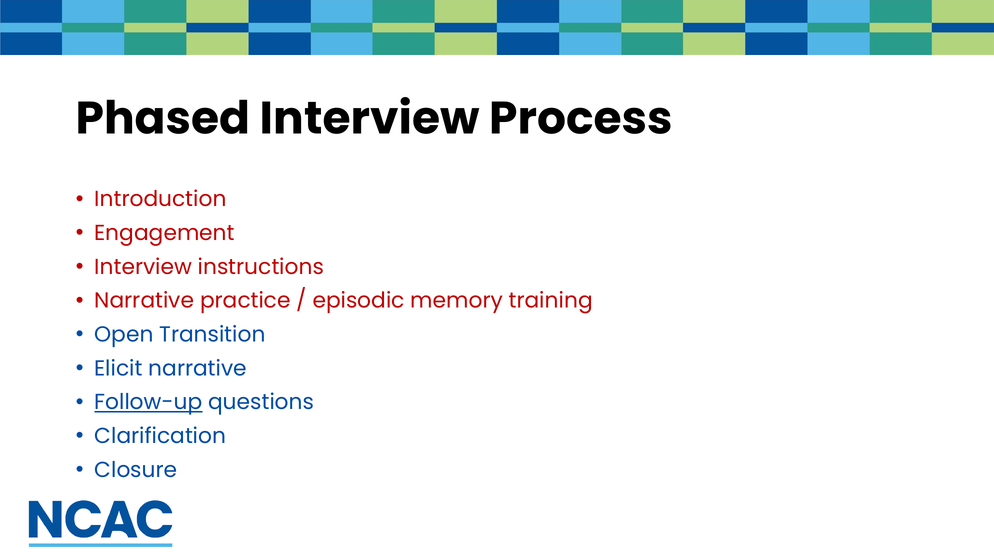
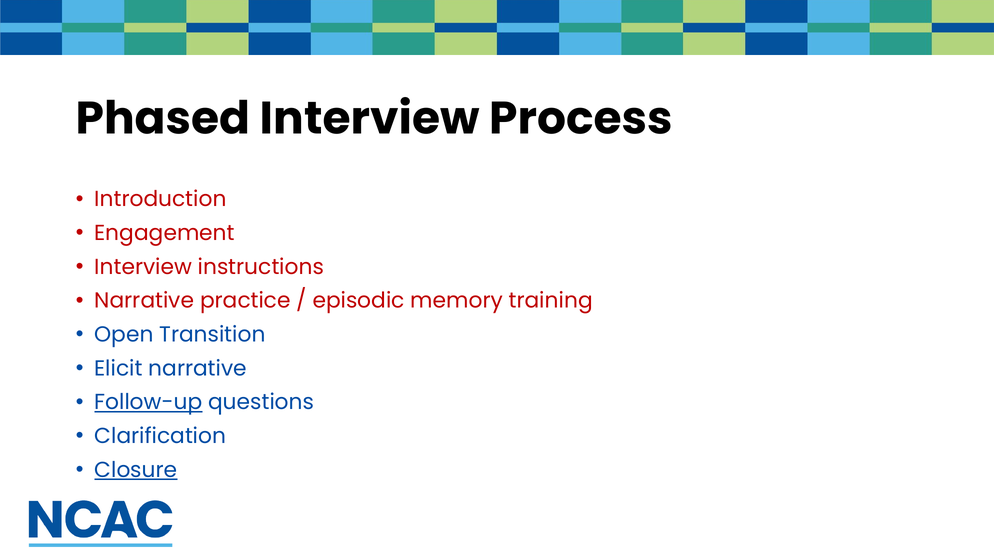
Closure underline: none -> present
